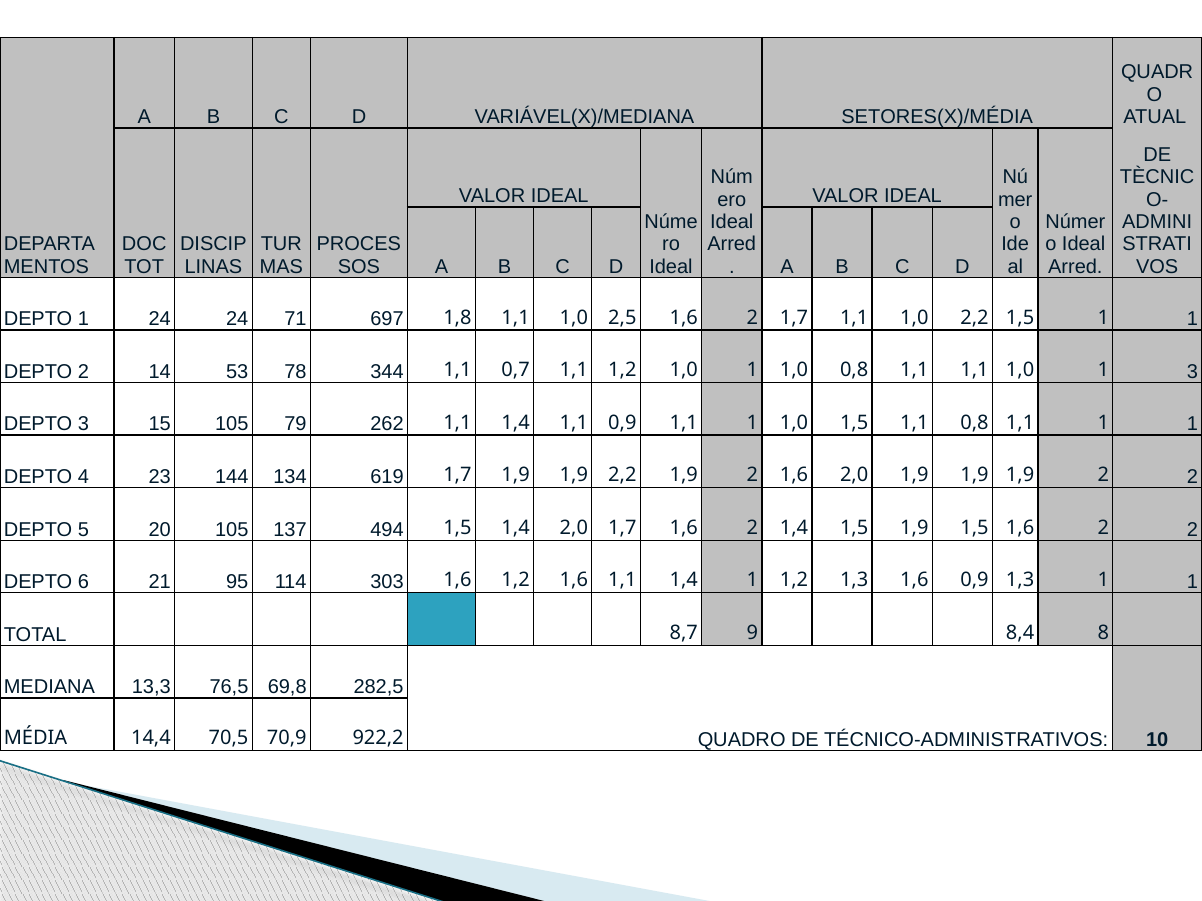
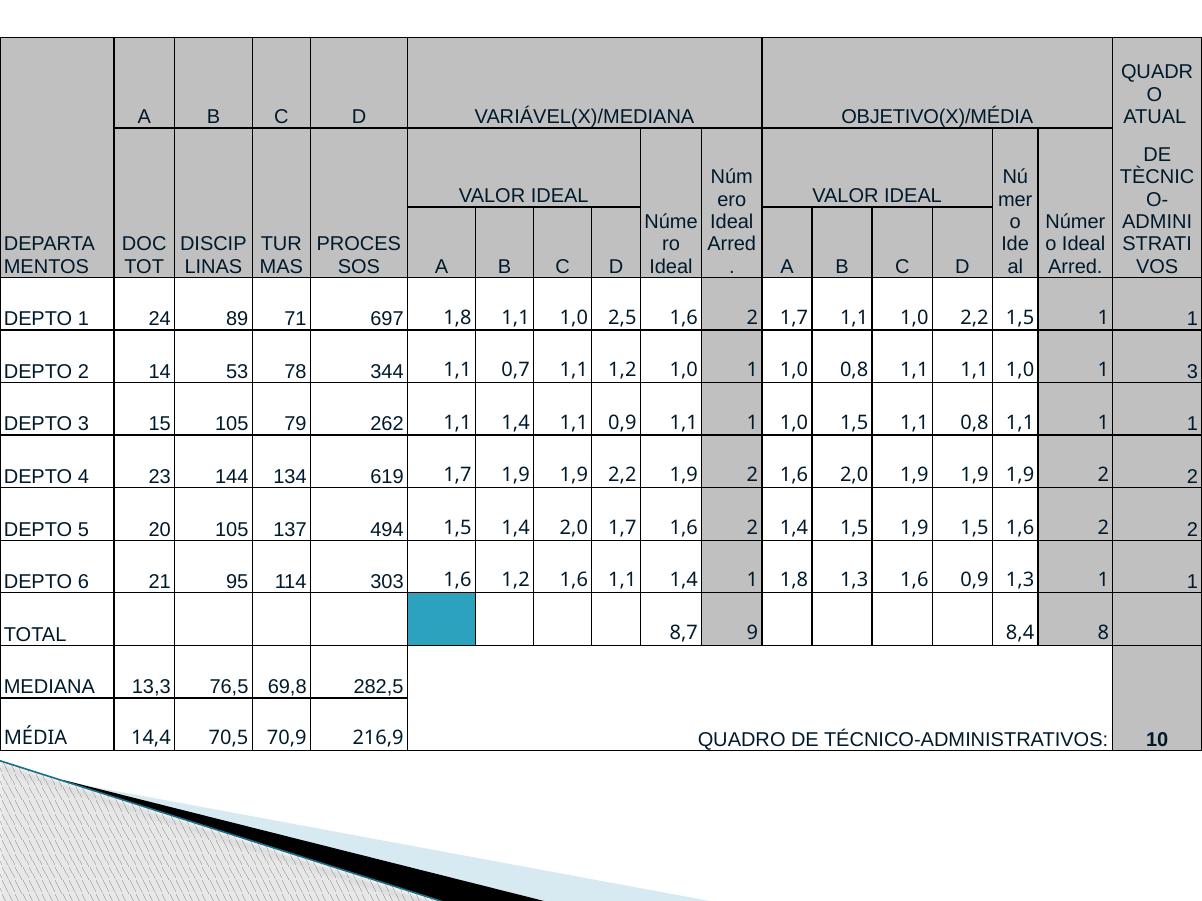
SETORES(X)/MÉDIA: SETORES(X)/MÉDIA -> OBJETIVO(X)/MÉDIA
24 24: 24 -> 89
1,2 at (794, 581): 1,2 -> 1,8
922,2: 922,2 -> 216,9
